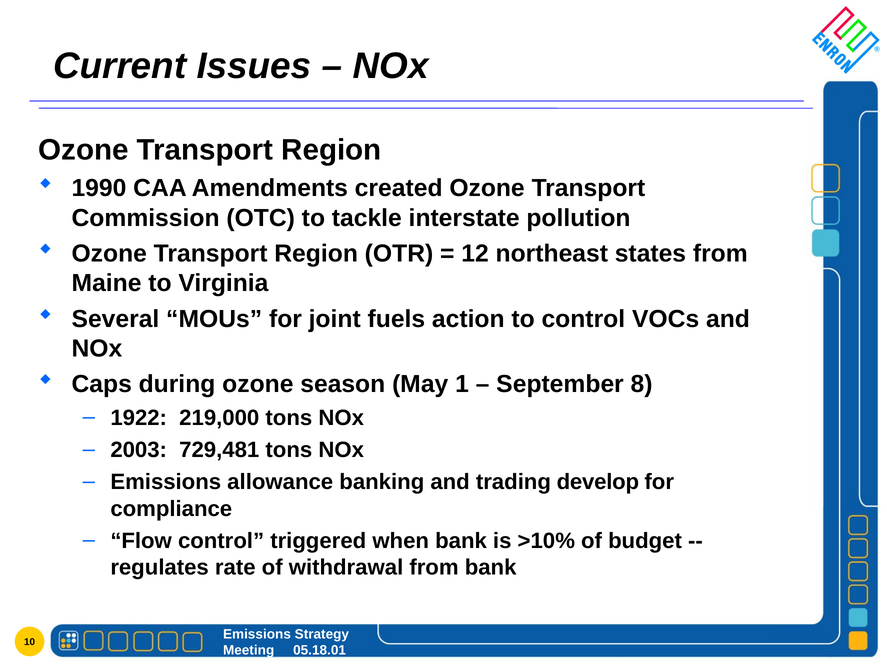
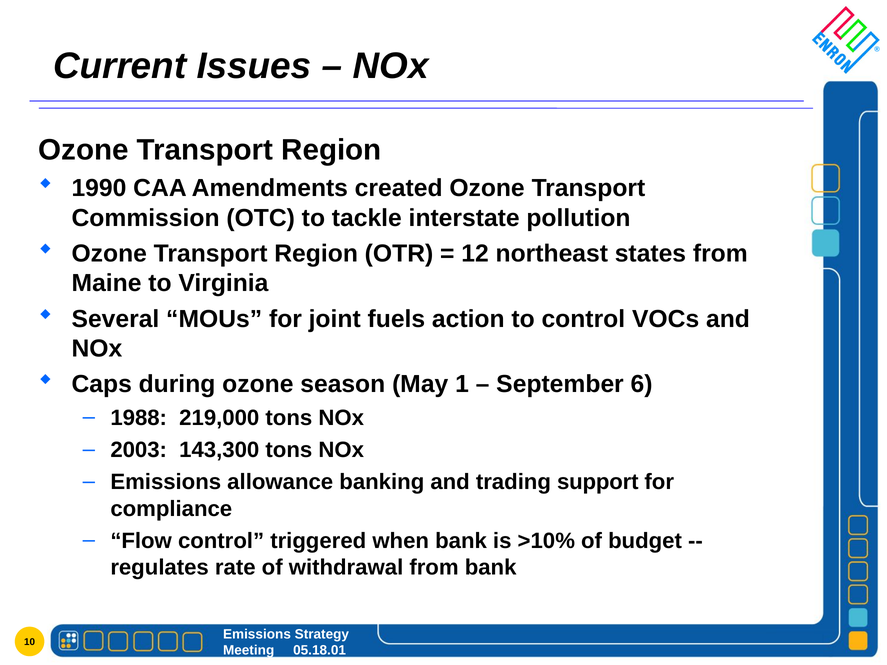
8: 8 -> 6
1922: 1922 -> 1988
729,481: 729,481 -> 143,300
develop: develop -> support
